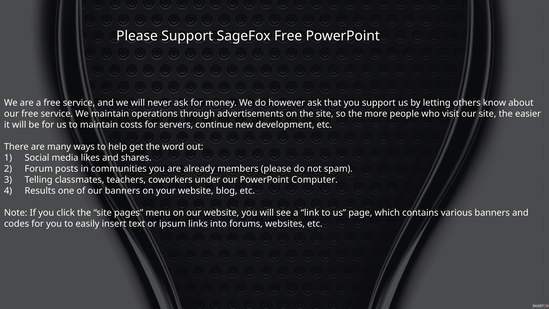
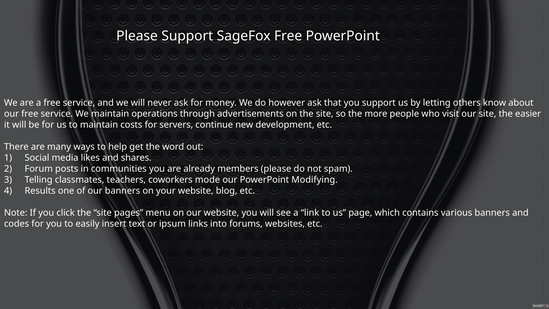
under: under -> mode
Computer: Computer -> Modifying
